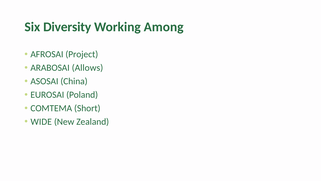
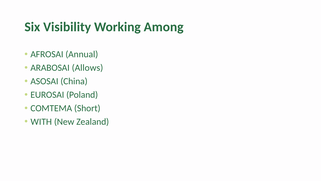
Diversity: Diversity -> Visibility
Project: Project -> Annual
WIDE: WIDE -> WITH
